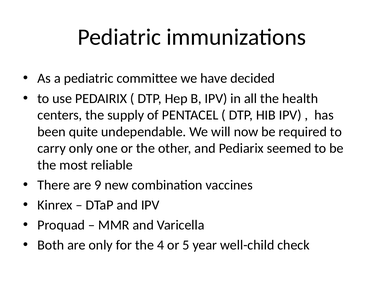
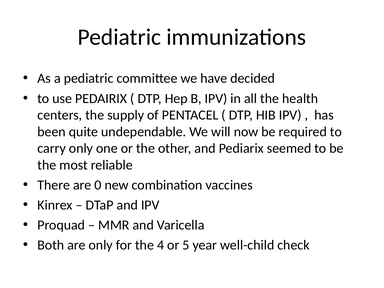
9: 9 -> 0
